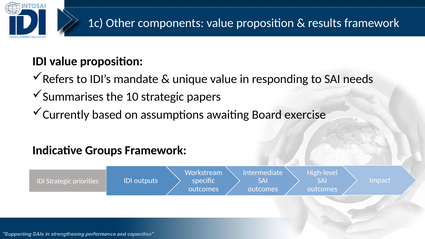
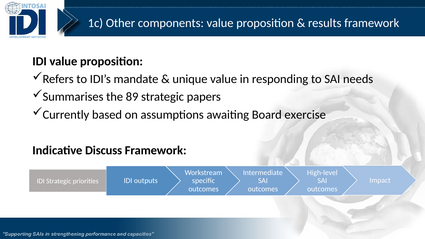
10: 10 -> 89
Groups: Groups -> Discuss
